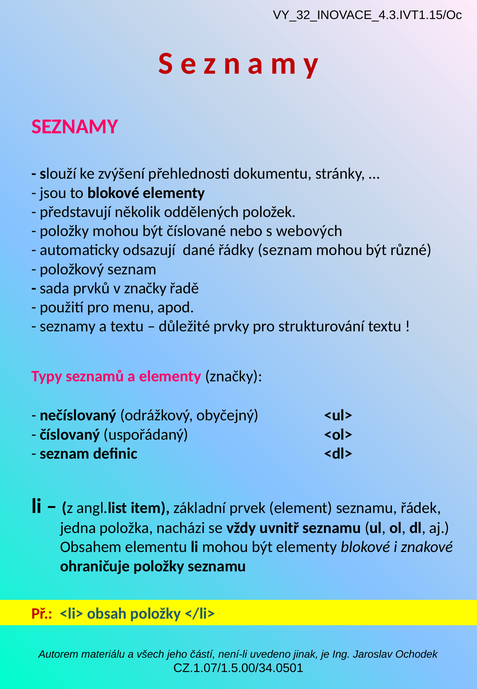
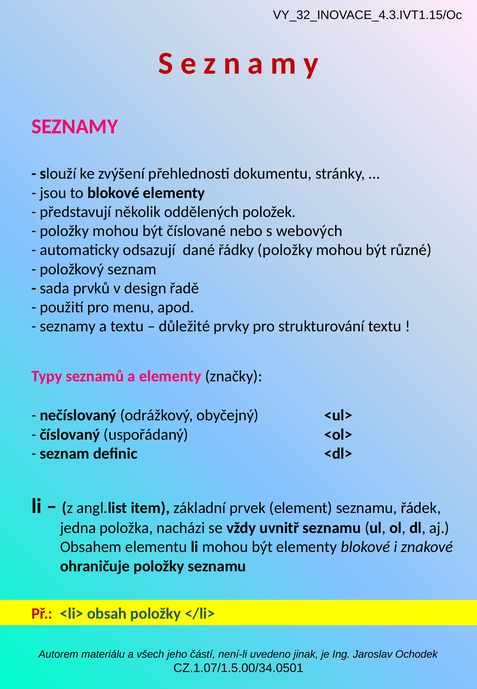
řádky seznam: seznam -> položky
v značky: značky -> design
